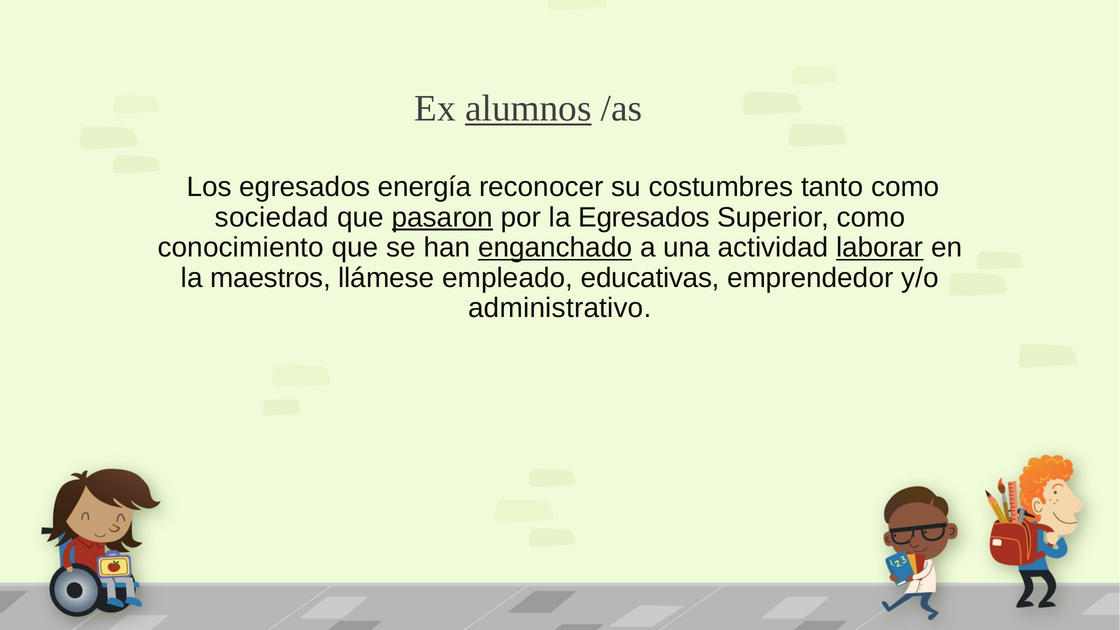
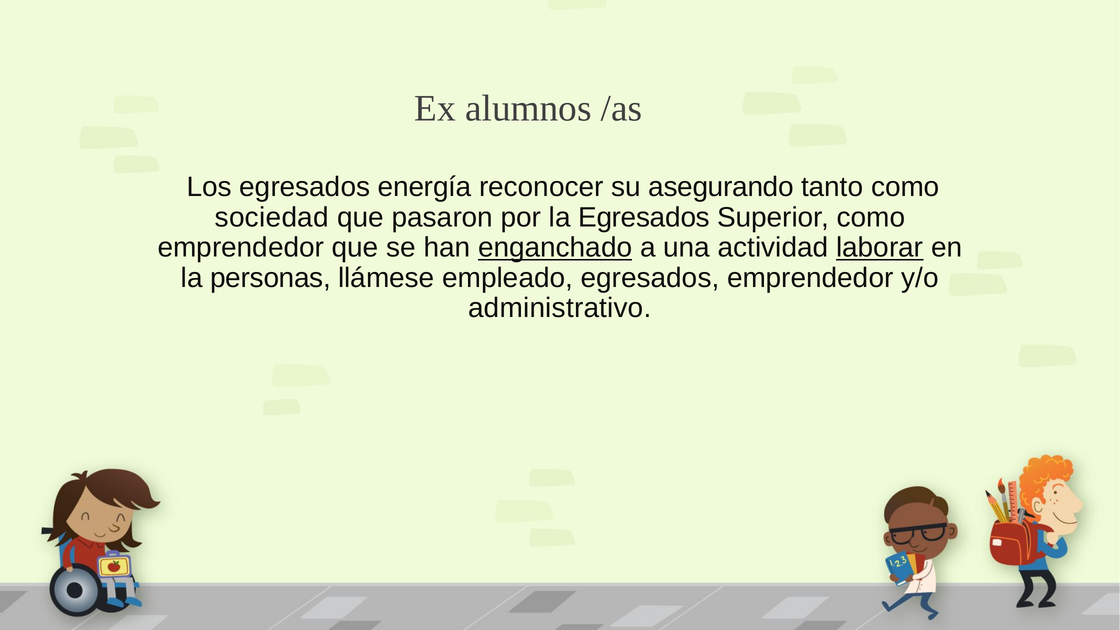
alumnos underline: present -> none
costumbres: costumbres -> asegurando
pasaron underline: present -> none
conocimiento at (241, 248): conocimiento -> emprendedor
maestros: maestros -> personas
empleado educativas: educativas -> egresados
